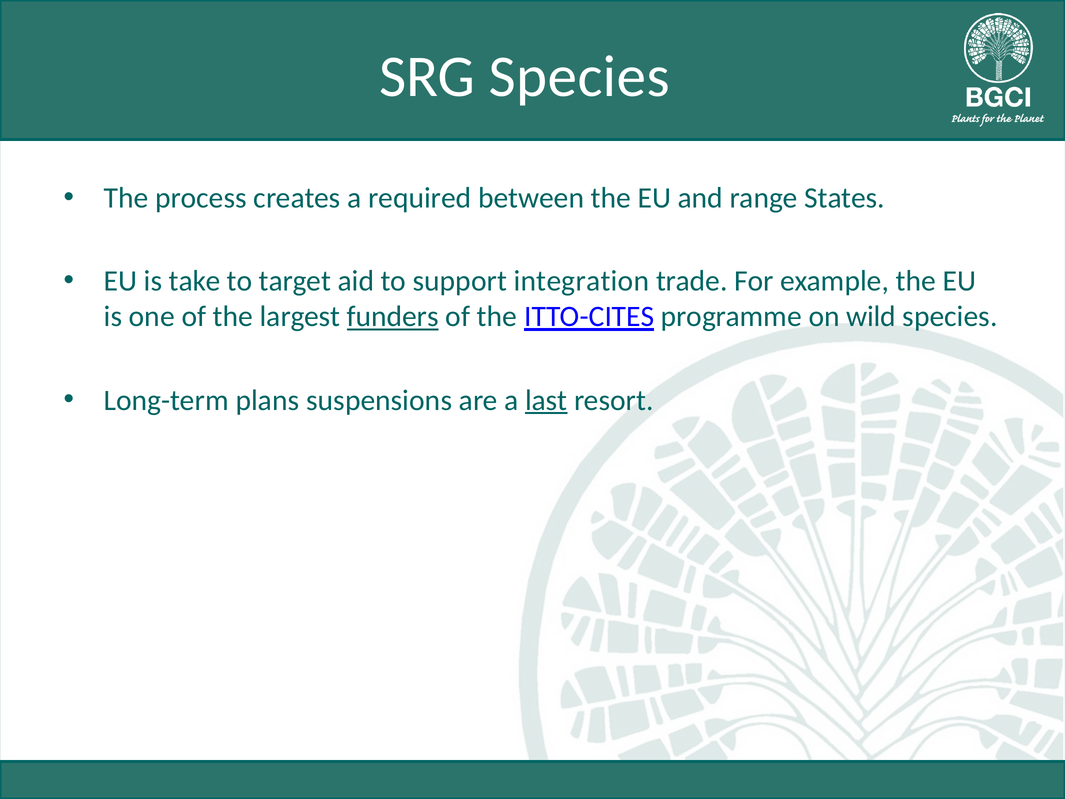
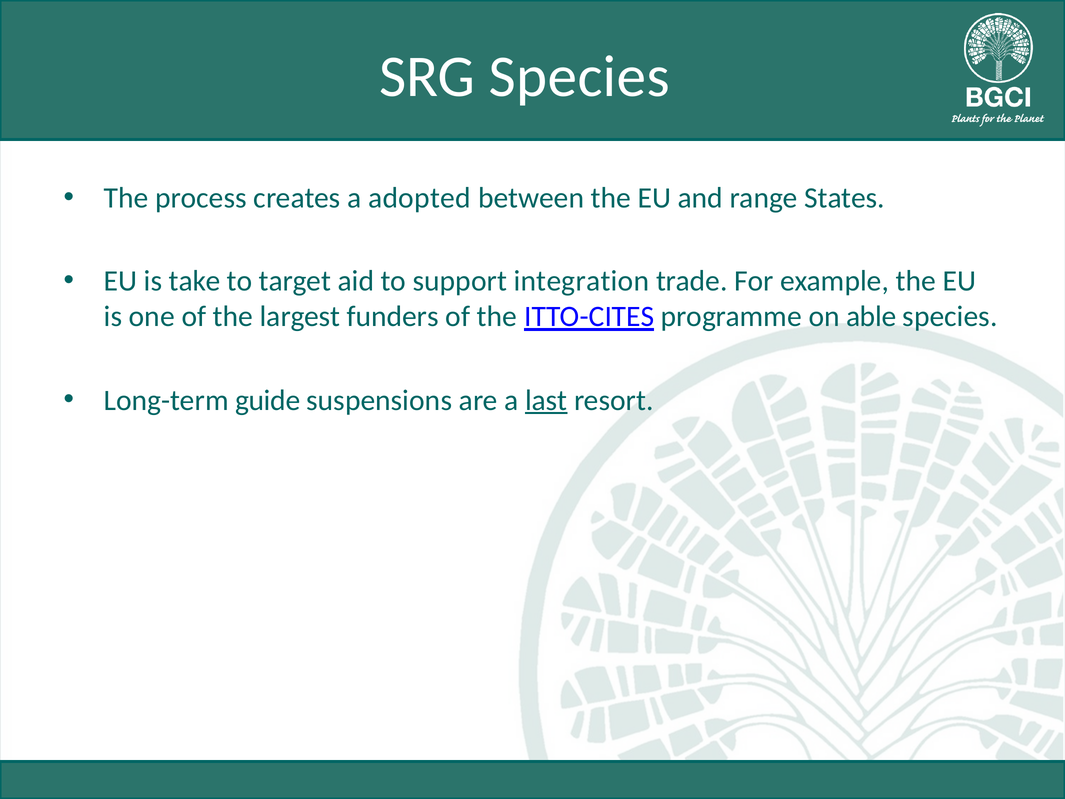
required: required -> adopted
funders underline: present -> none
wild: wild -> able
plans: plans -> guide
